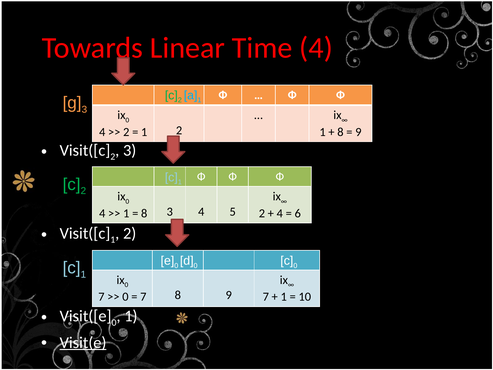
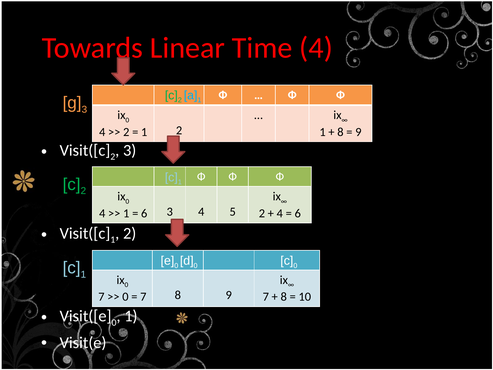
8 at (144, 213): 8 -> 6
1 at (284, 297): 1 -> 8
Visit(e underline: present -> none
